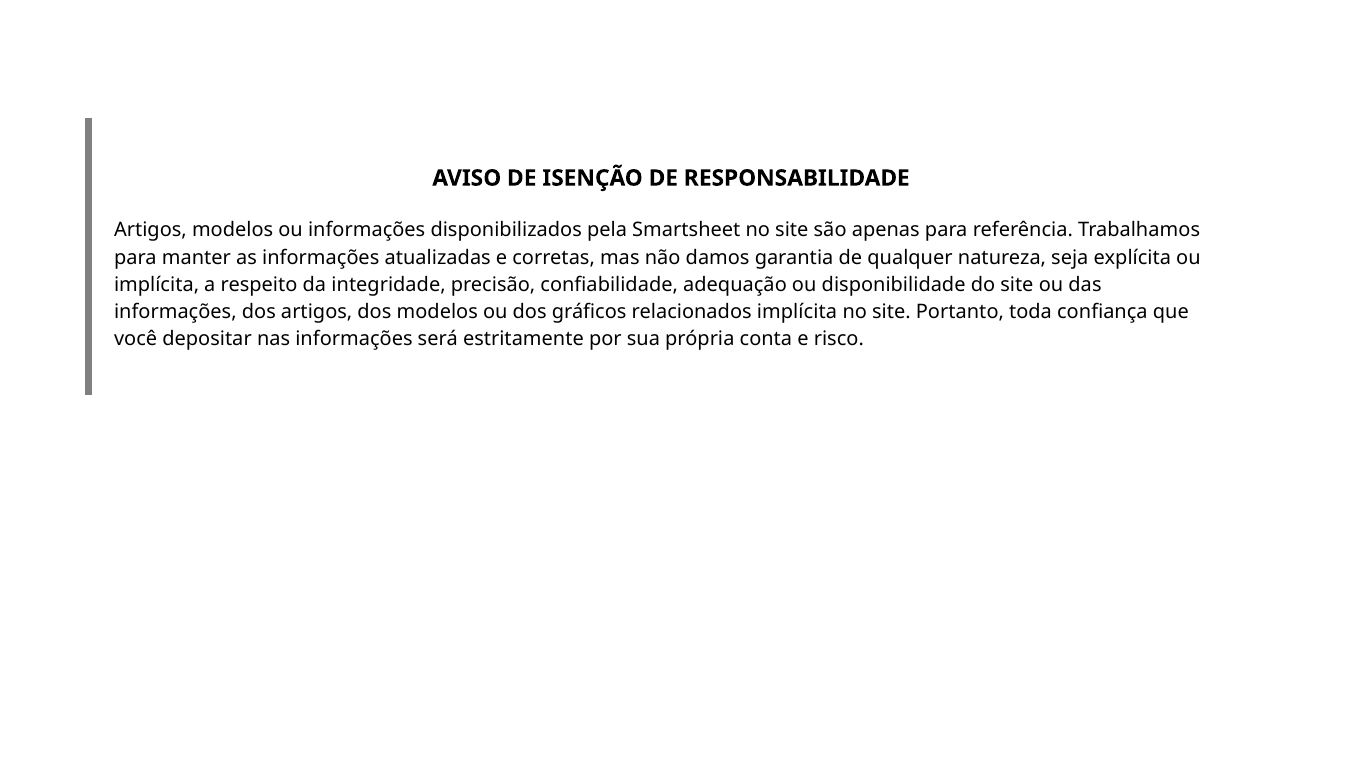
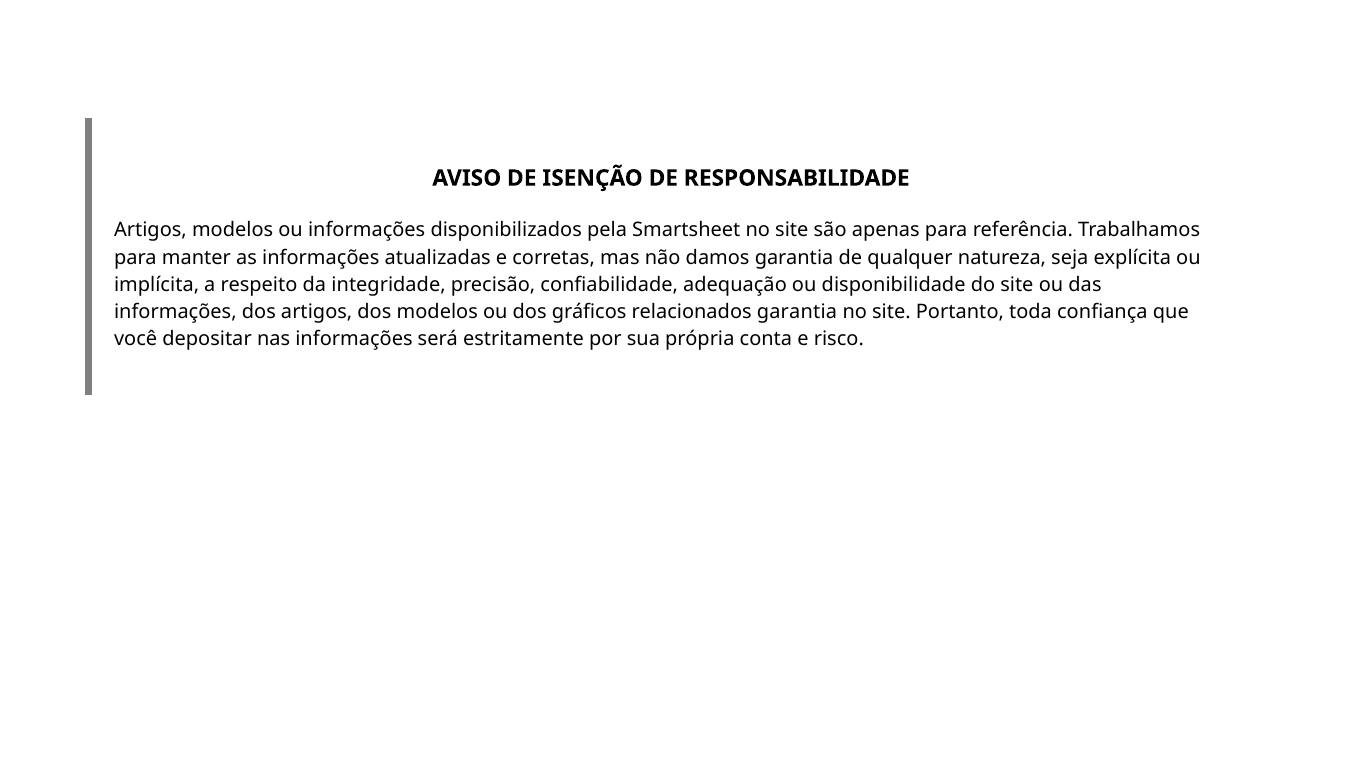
relacionados implícita: implícita -> garantia
